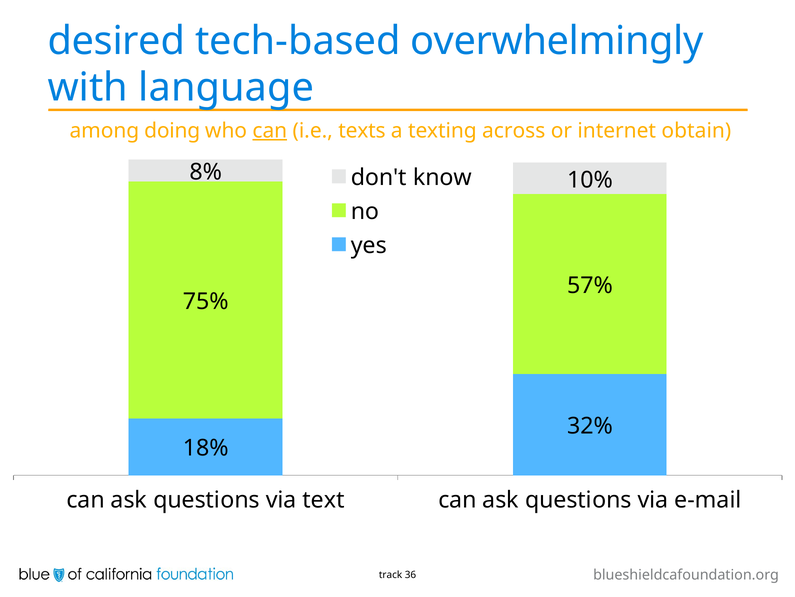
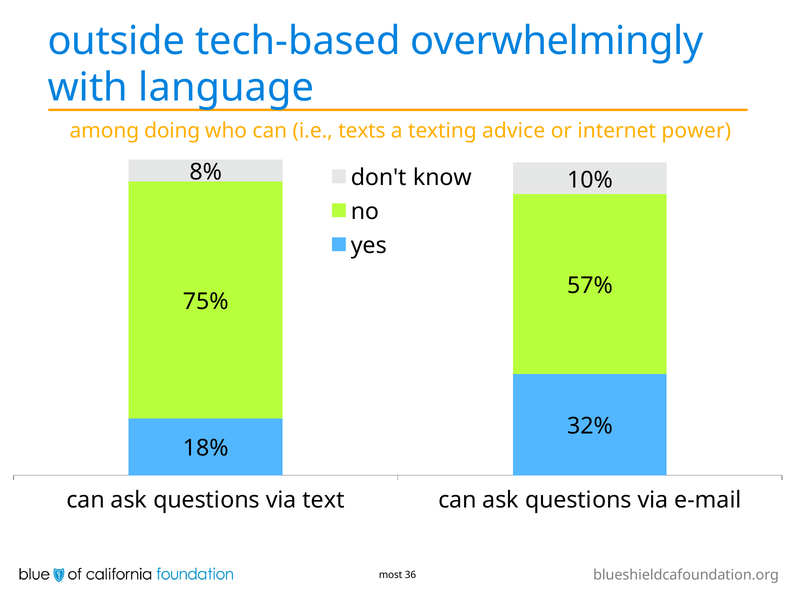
desired: desired -> outside
can at (270, 131) underline: present -> none
across: across -> advice
obtain: obtain -> power
track: track -> most
